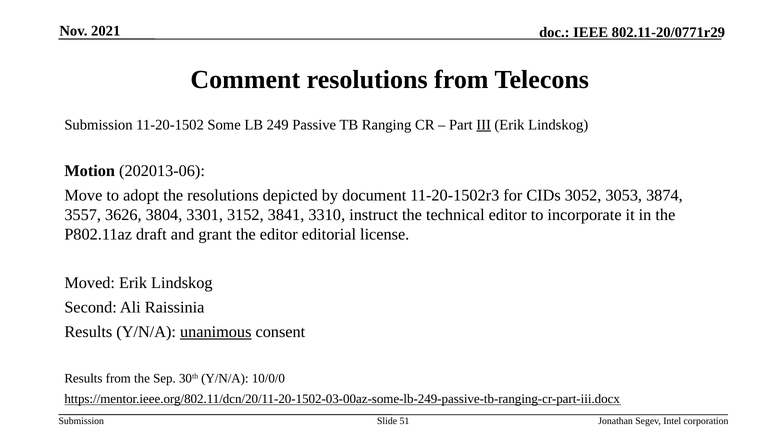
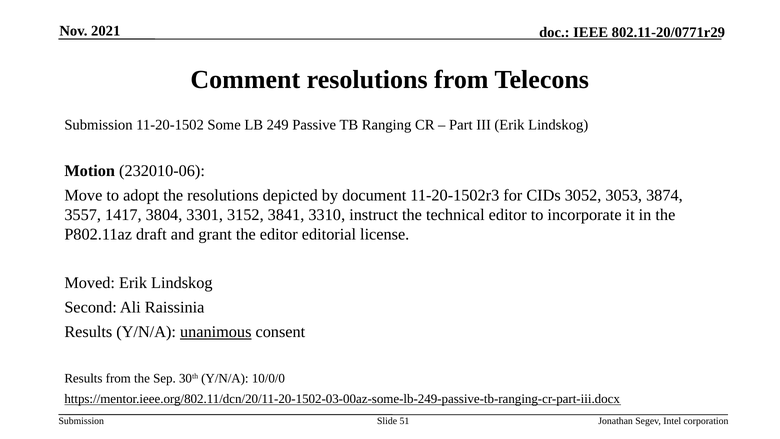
III underline: present -> none
202013-06: 202013-06 -> 232010-06
3626: 3626 -> 1417
